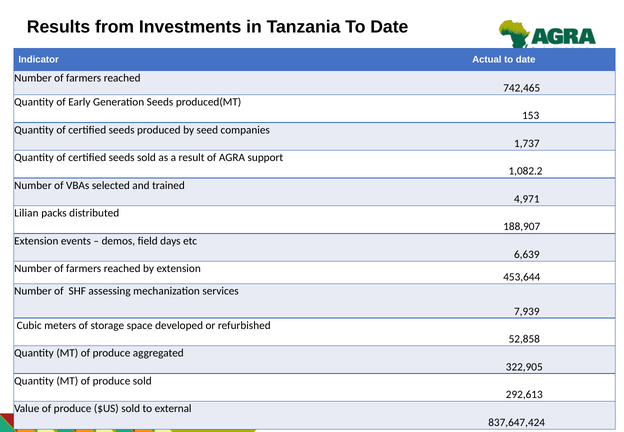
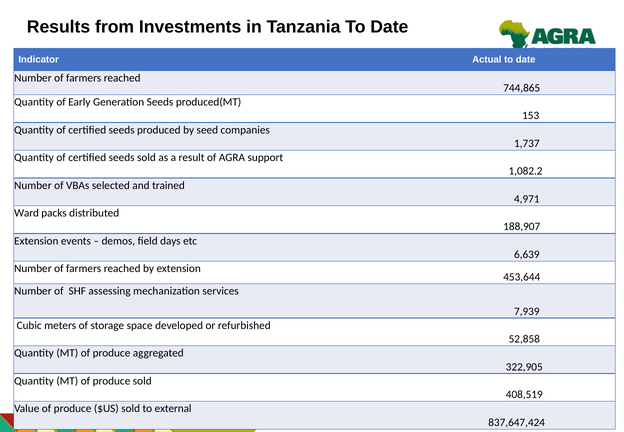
742,465: 742,465 -> 744,865
Lilian: Lilian -> Ward
292,613: 292,613 -> 408,519
